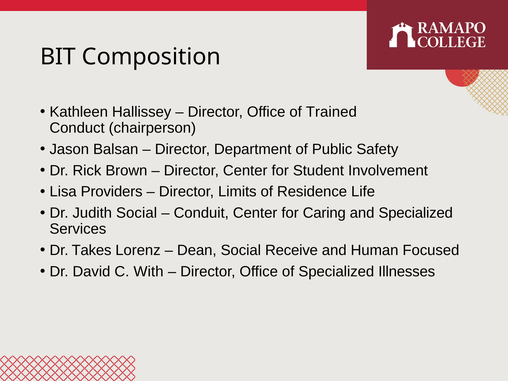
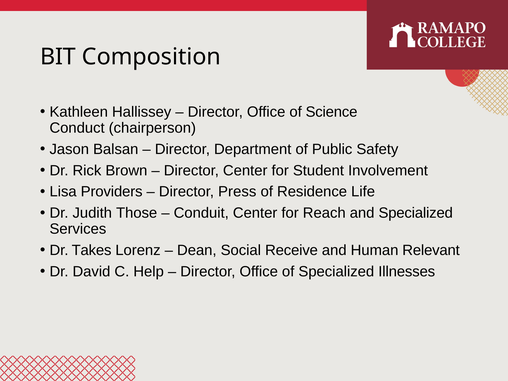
Trained: Trained -> Science
Limits: Limits -> Press
Judith Social: Social -> Those
Caring: Caring -> Reach
Focused: Focused -> Relevant
With: With -> Help
